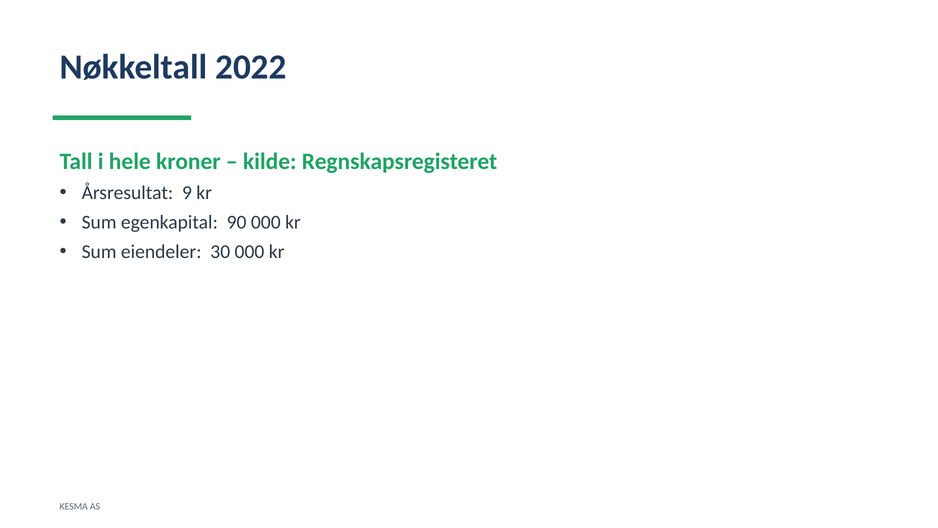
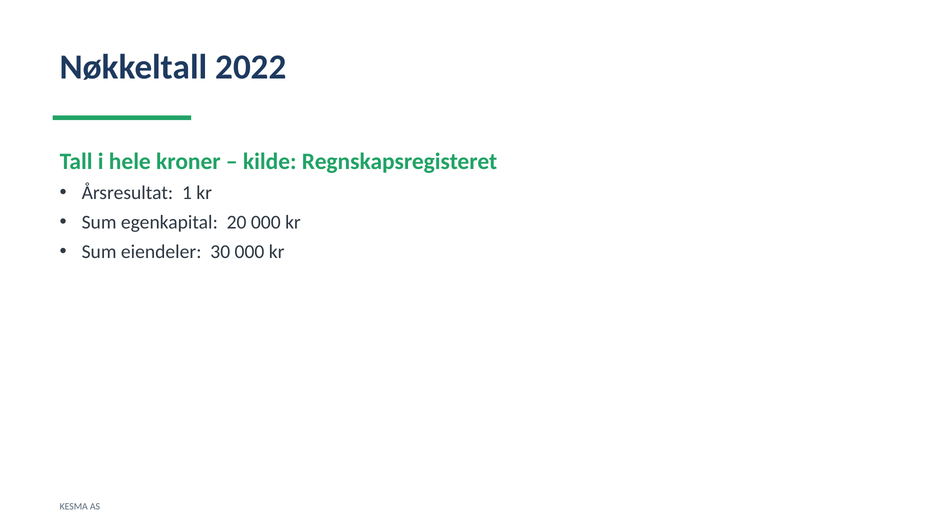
9: 9 -> 1
90: 90 -> 20
